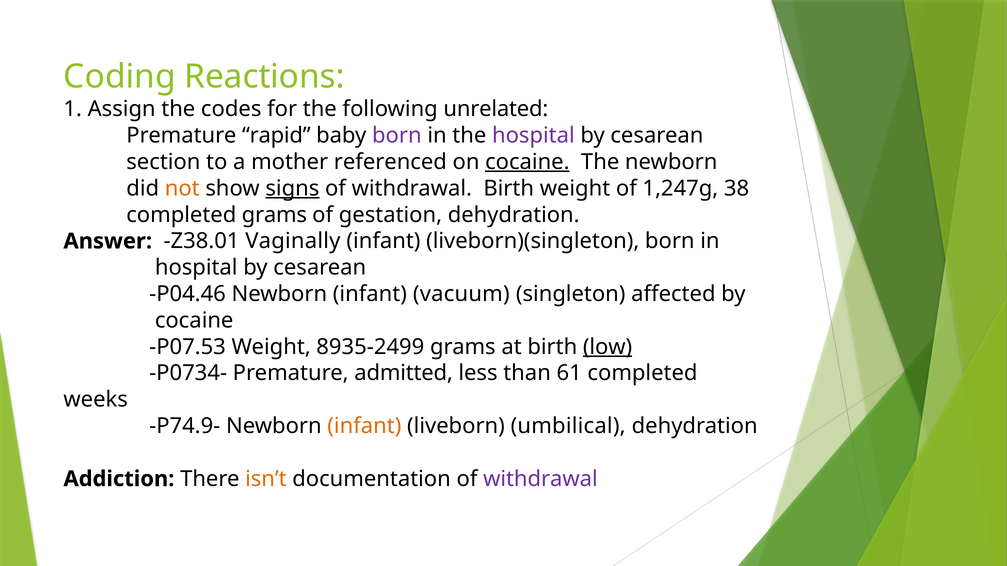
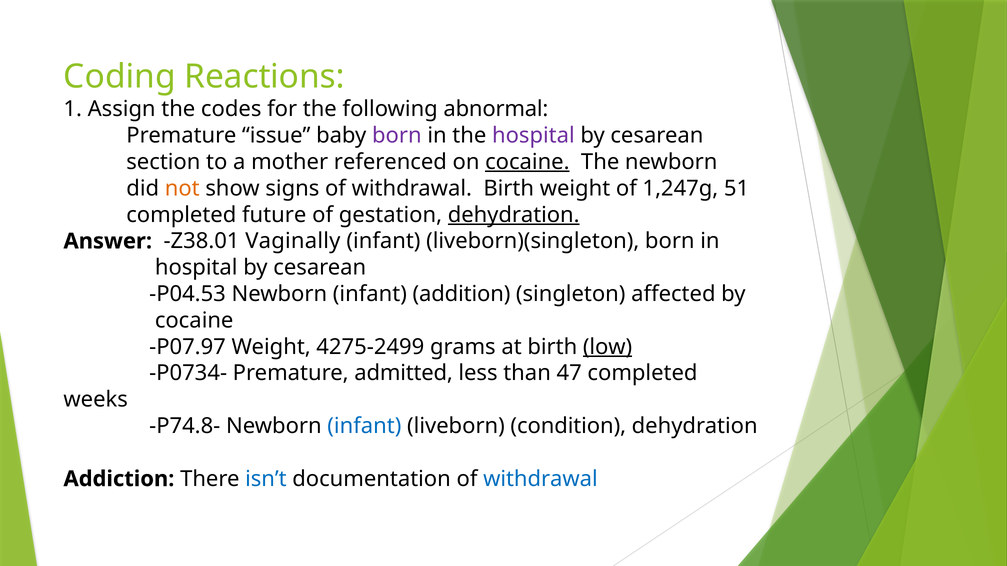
unrelated: unrelated -> abnormal
rapid: rapid -> issue
signs underline: present -> none
38: 38 -> 51
completed grams: grams -> future
dehydration at (514, 215) underline: none -> present
P04.46: P04.46 -> P04.53
vacuum: vacuum -> addition
P07.53: P07.53 -> P07.97
8935-2499: 8935-2499 -> 4275-2499
61: 61 -> 47
P74.9-: P74.9- -> P74.8-
infant at (364, 426) colour: orange -> blue
umbilical: umbilical -> condition
isn’t colour: orange -> blue
withdrawal at (540, 479) colour: purple -> blue
